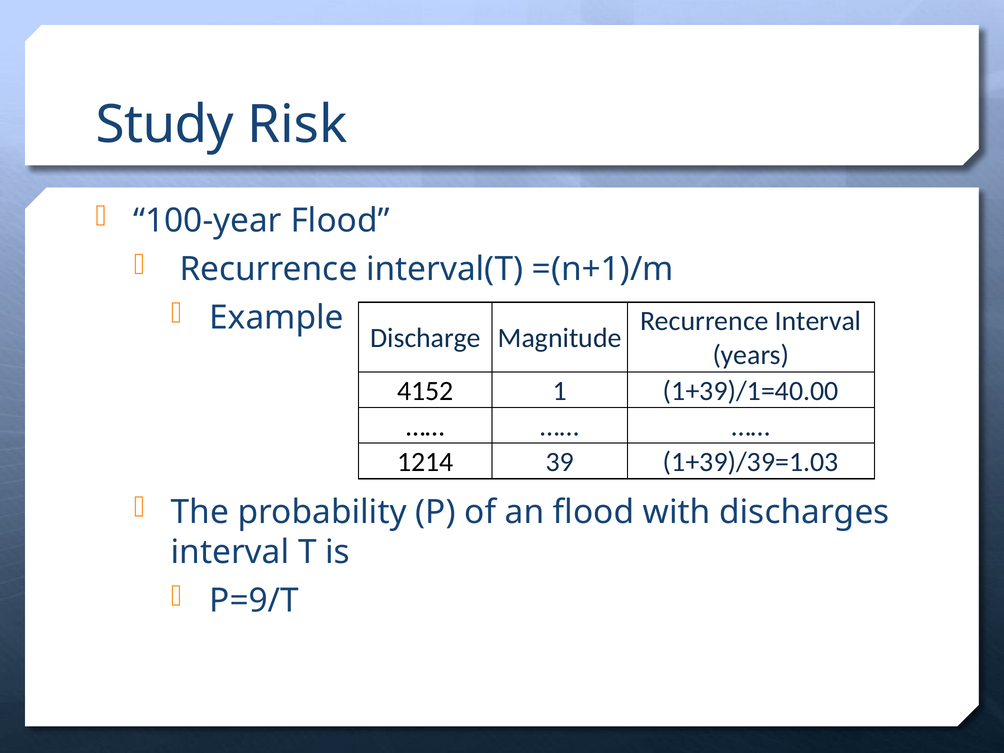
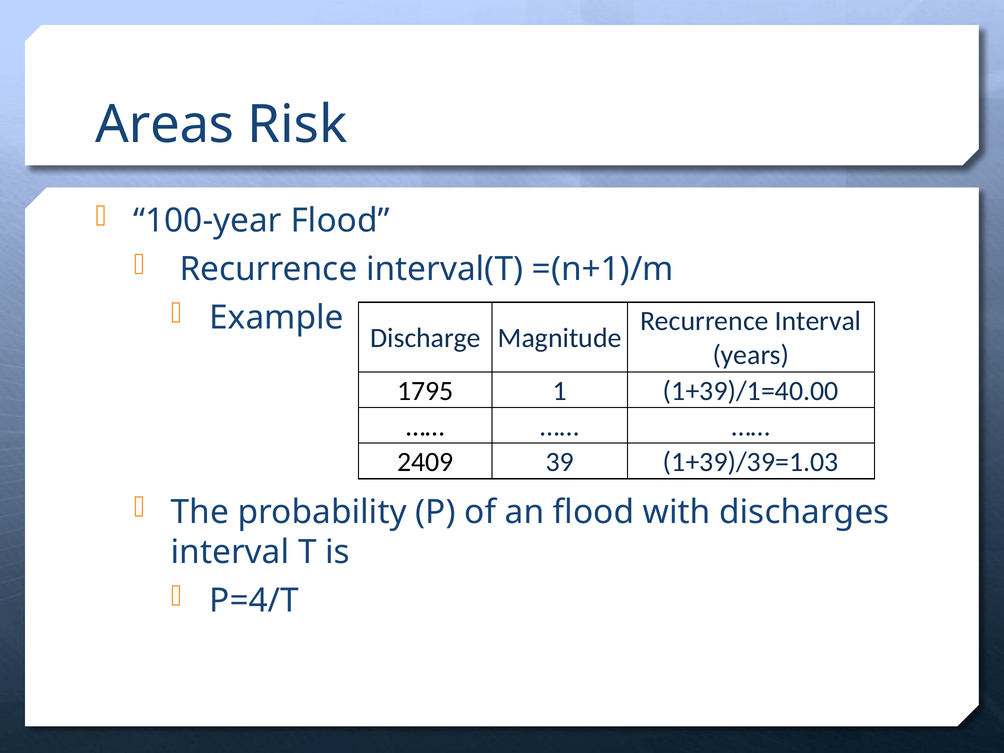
Study: Study -> Areas
4152: 4152 -> 1795
1214: 1214 -> 2409
P=9/T: P=9/T -> P=4/T
